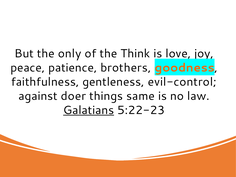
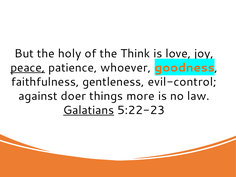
only: only -> holy
peace underline: none -> present
brothers: brothers -> whoever
same: same -> more
